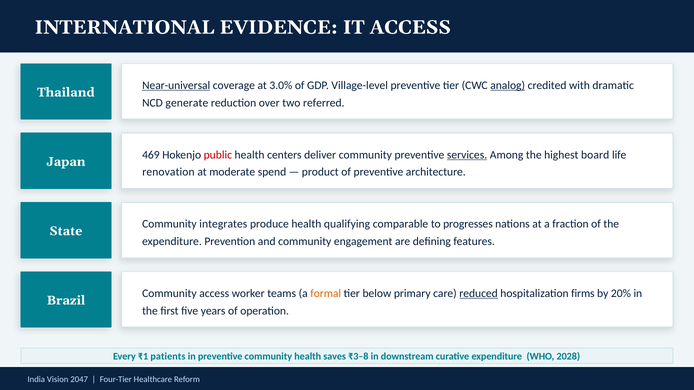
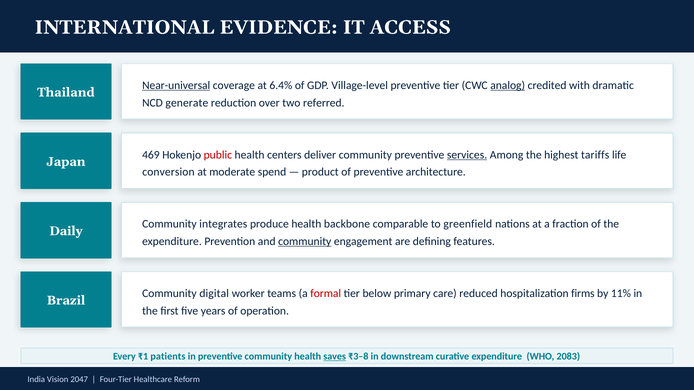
3.0%: 3.0% -> 6.4%
board: board -> tariffs
renovation: renovation -> conversion
qualifying: qualifying -> backbone
progresses: progresses -> greenfield
State: State -> Daily
community at (305, 242) underline: none -> present
Community access: access -> digital
formal colour: orange -> red
reduced underline: present -> none
20%: 20% -> 11%
saves underline: none -> present
2028: 2028 -> 2083
